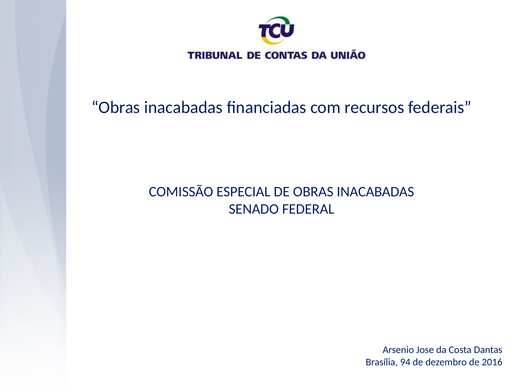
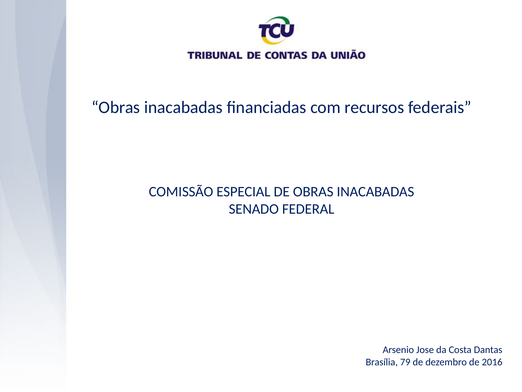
94: 94 -> 79
